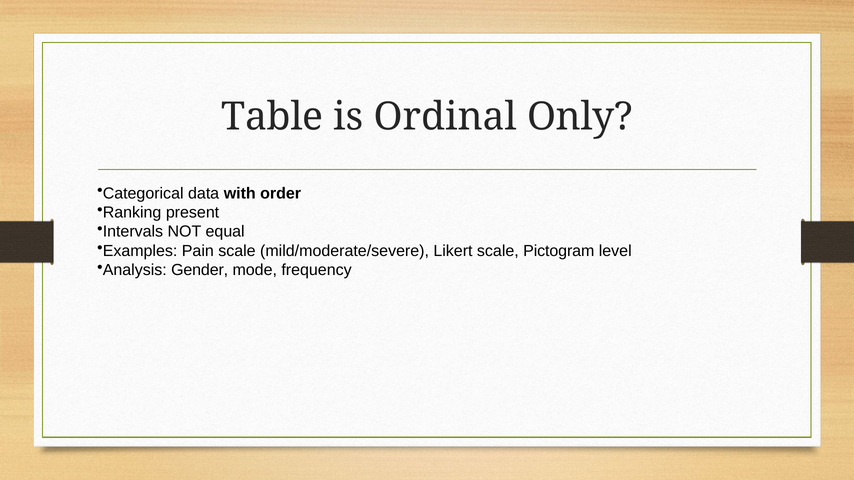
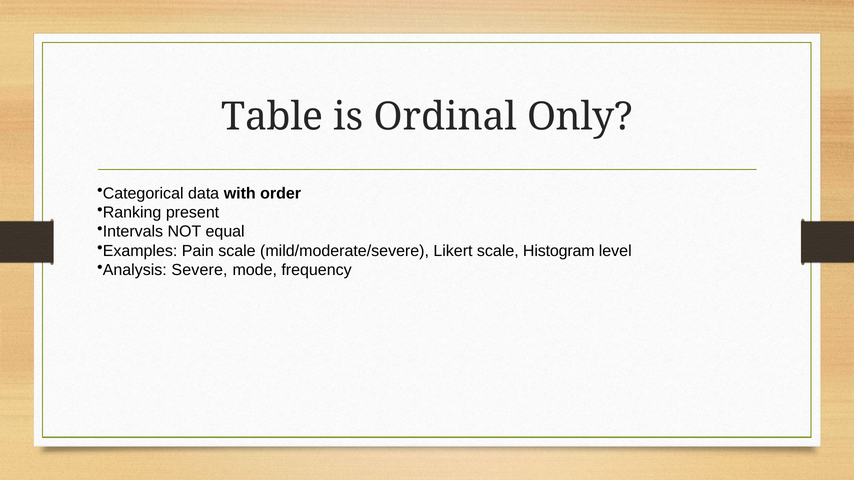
Pictogram: Pictogram -> Histogram
Gender: Gender -> Severe
